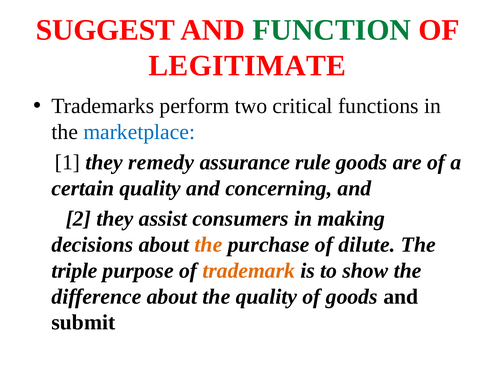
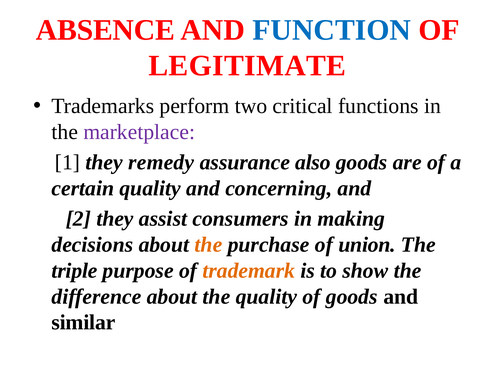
SUGGEST: SUGGEST -> ABSENCE
FUNCTION colour: green -> blue
marketplace colour: blue -> purple
rule: rule -> also
dilute: dilute -> union
submit: submit -> similar
